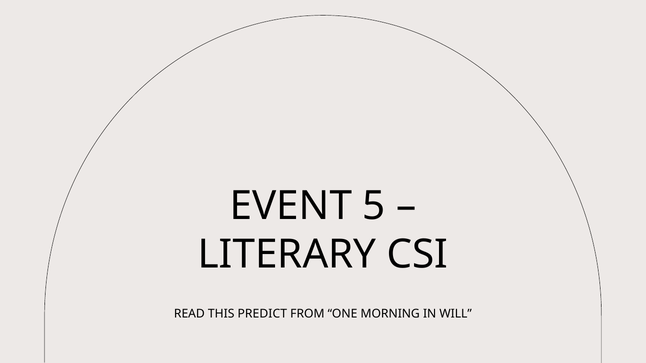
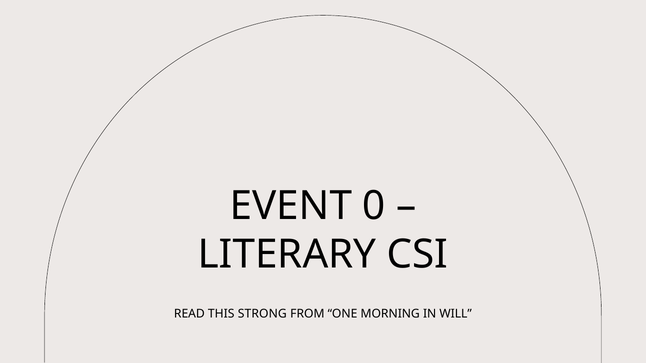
5: 5 -> 0
PREDICT: PREDICT -> STRONG
